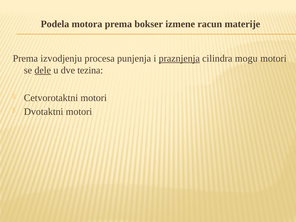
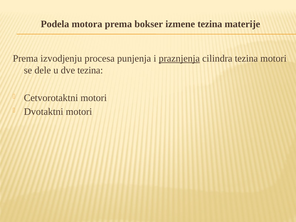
izmene racun: racun -> tezina
cilindra mogu: mogu -> tezina
dele underline: present -> none
